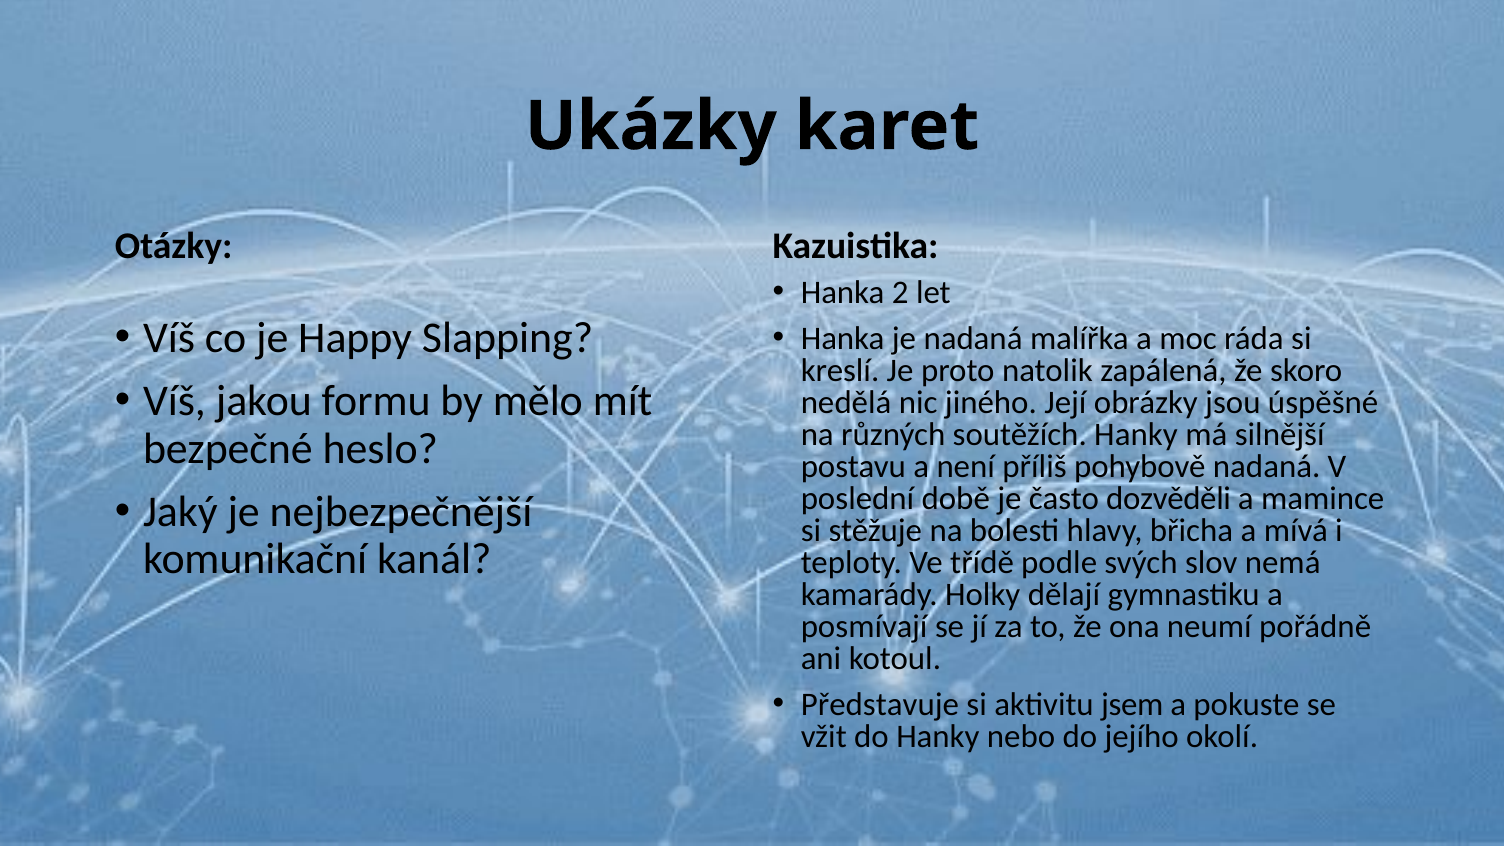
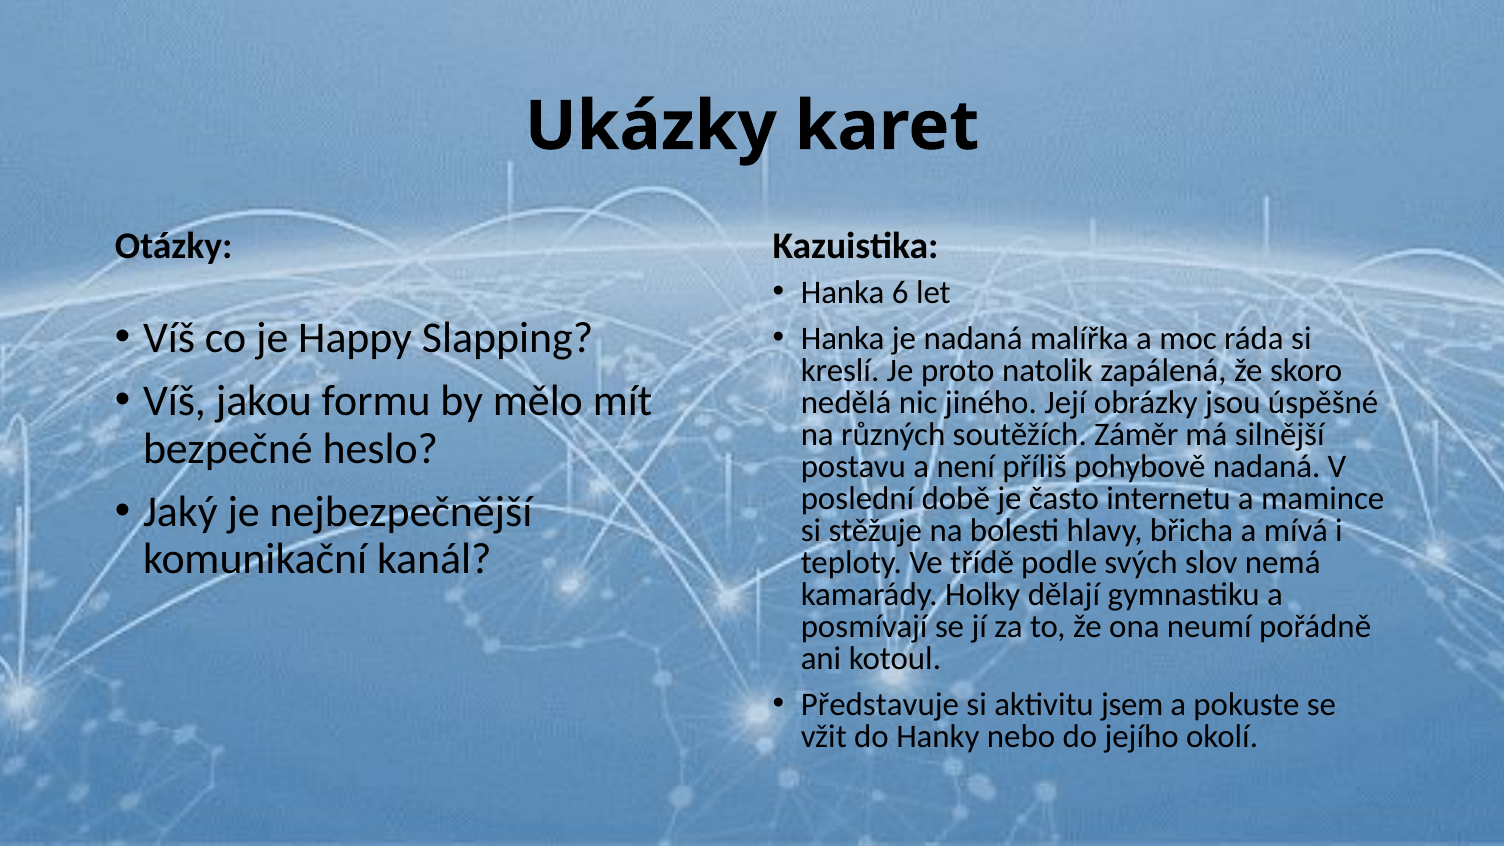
2: 2 -> 6
soutěžích Hanky: Hanky -> Záměr
dozvěděli: dozvěděli -> internetu
